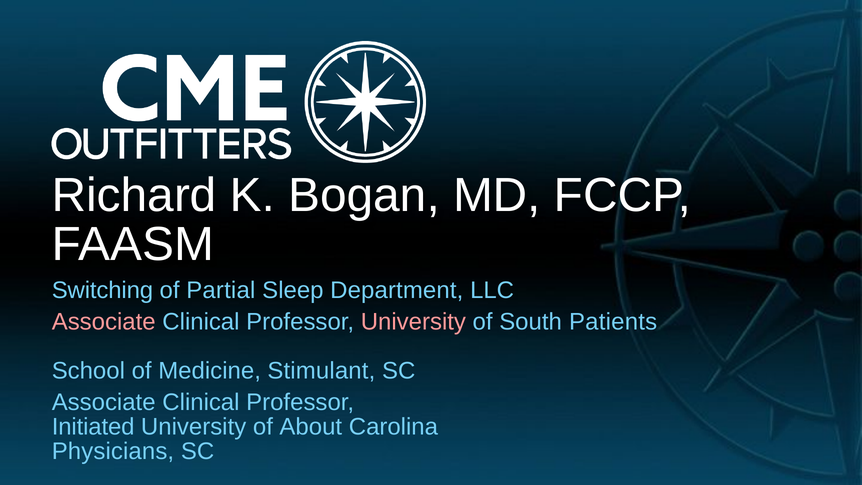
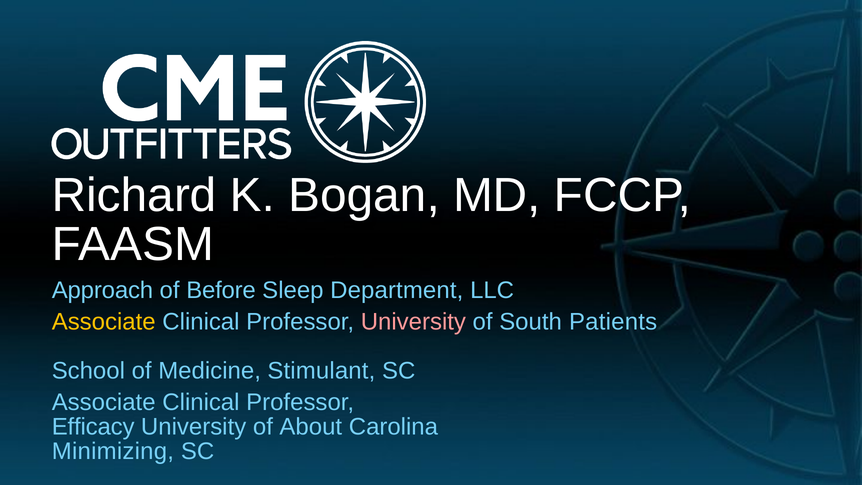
Switching: Switching -> Approach
Partial: Partial -> Before
Associate at (104, 322) colour: pink -> yellow
Initiated: Initiated -> Efficacy
Physicians: Physicians -> Minimizing
